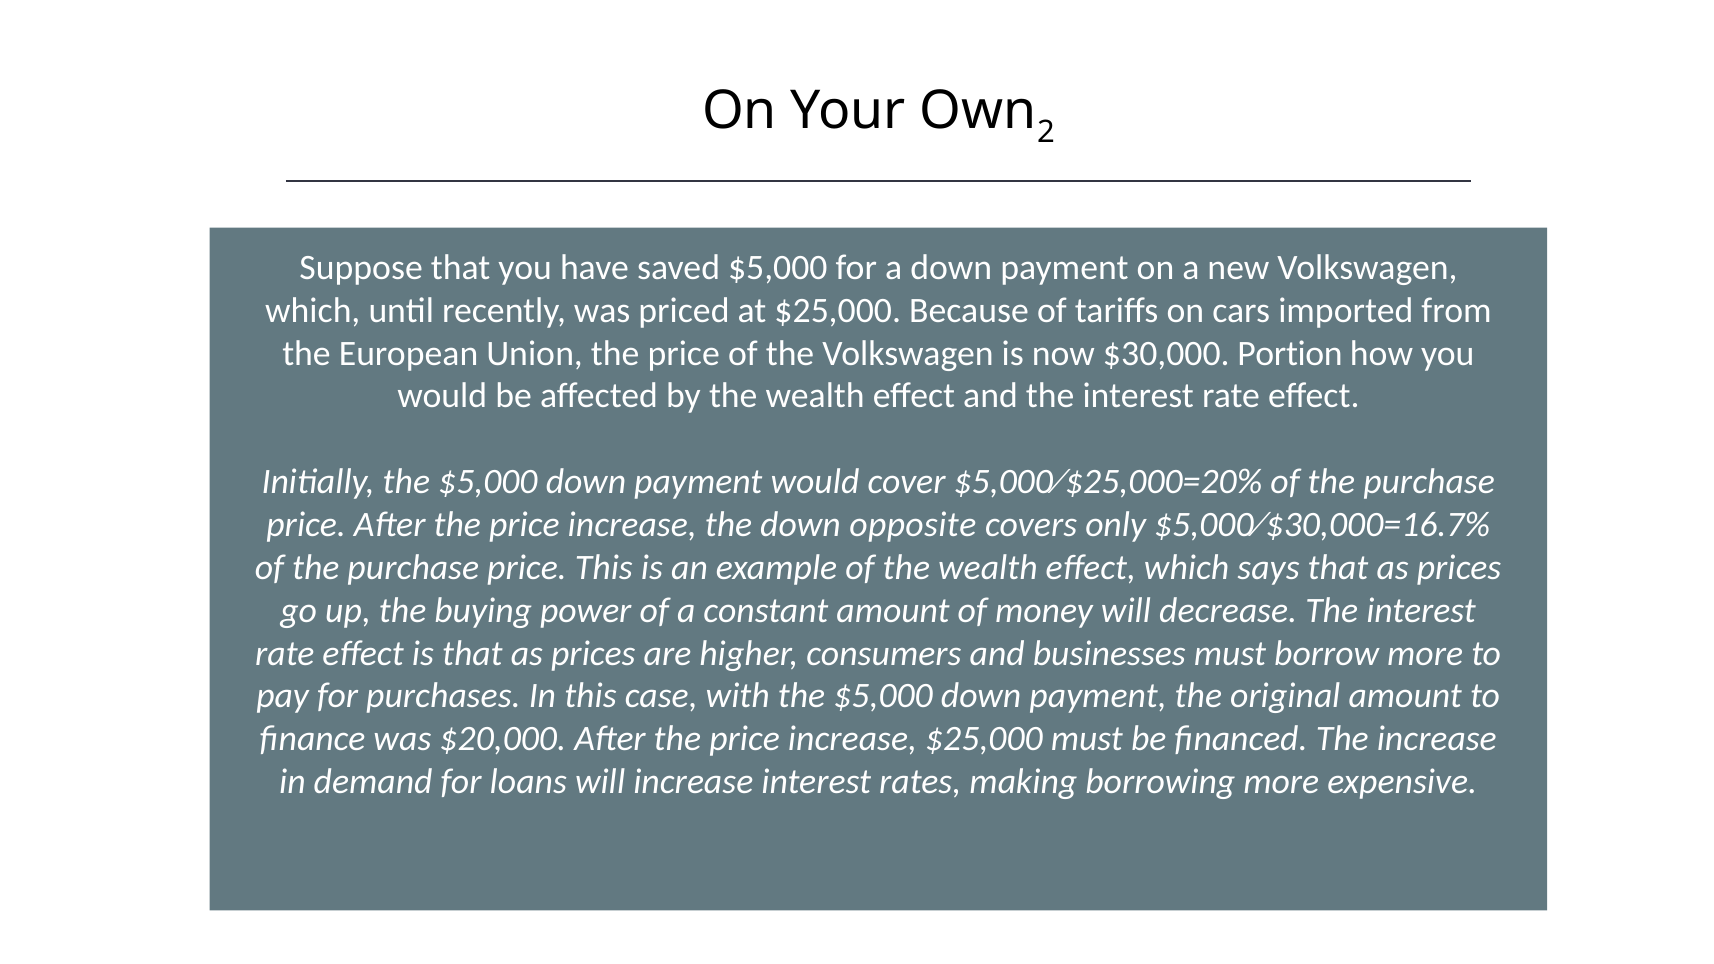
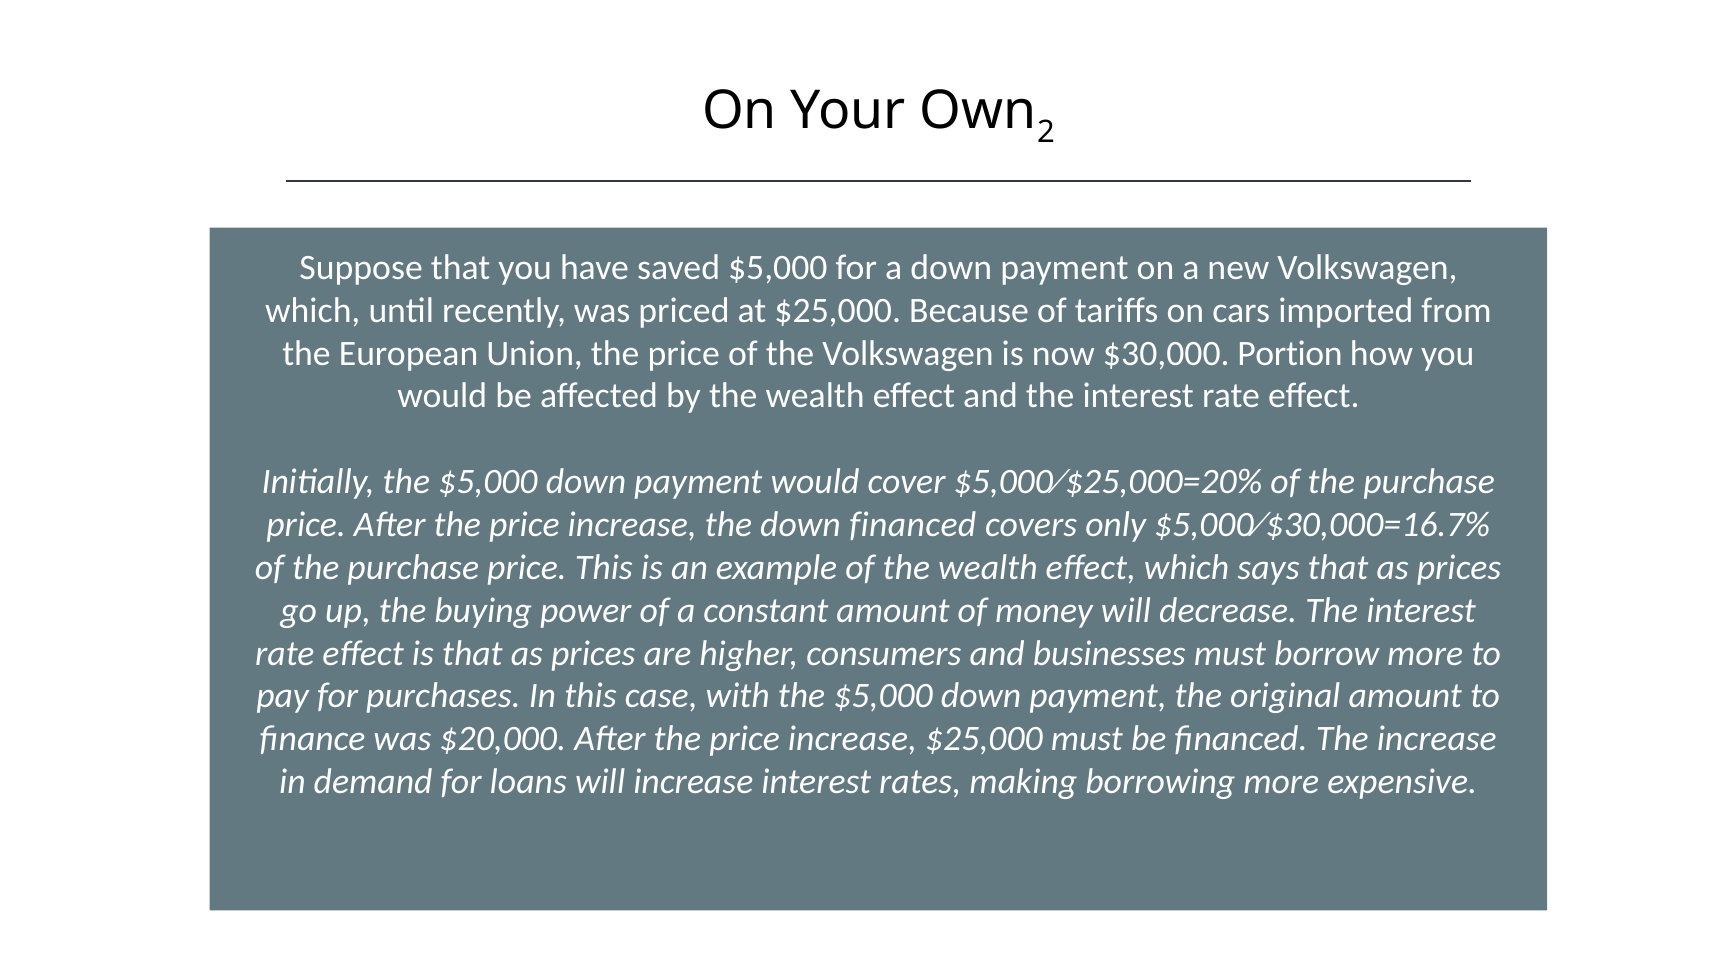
down opposite: opposite -> financed
